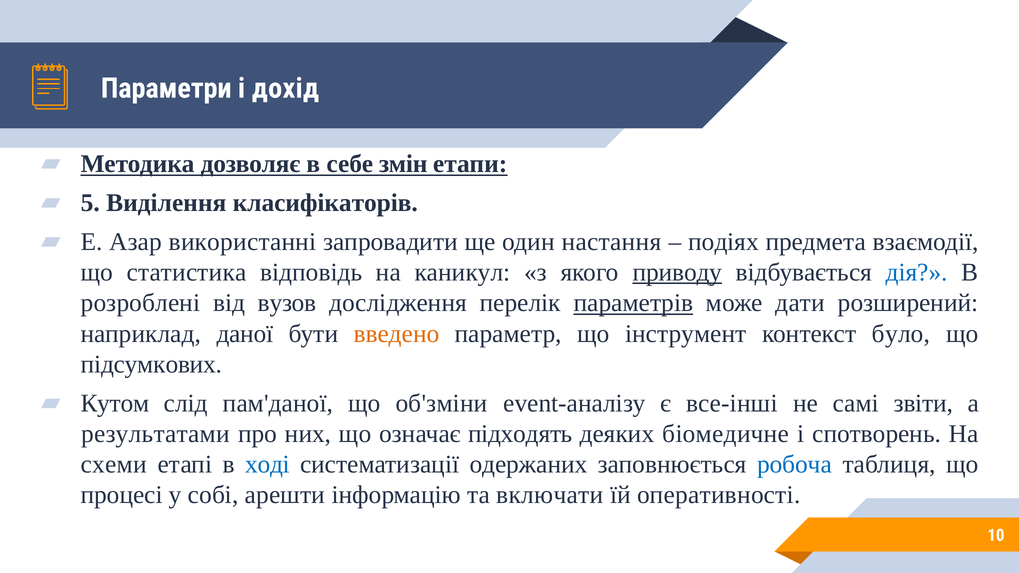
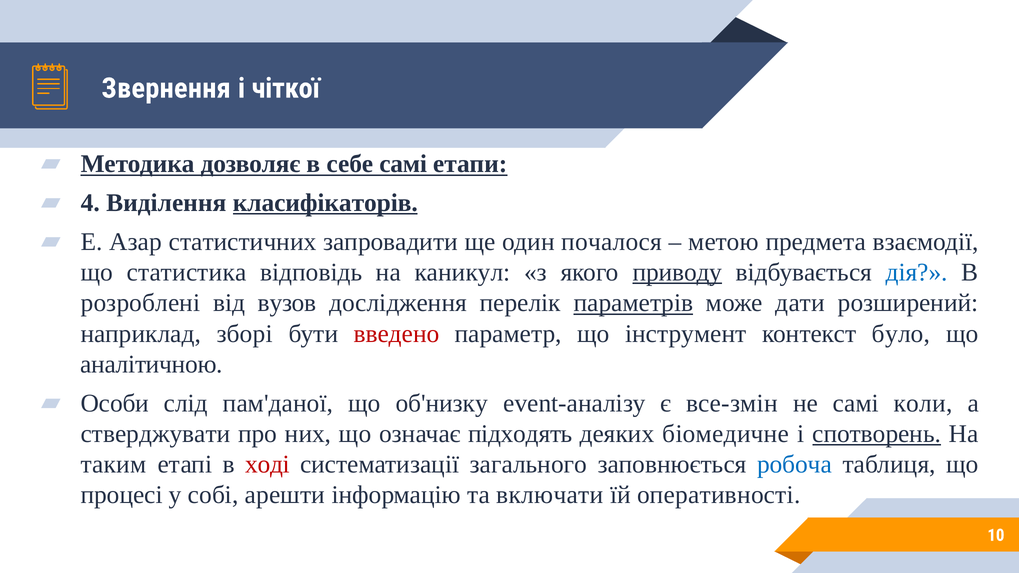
Параметри: Параметри -> Звернення
дохід: дохід -> чіткої
себе змін: змін -> самі
5: 5 -> 4
класифікаторів underline: none -> present
використанні: використанні -> статистичних
настання: настання -> почалося
подіях: подіях -> метою
даної: даної -> зборі
введено colour: orange -> red
підсумкових: підсумкових -> аналітичною
Кутом: Кутом -> Особи
об'зміни: об'зміни -> об'низку
все-інші: все-інші -> все-змін
звіти: звіти -> коли
результатами: результатами -> стверджувати
спотворень underline: none -> present
схеми: схеми -> таким
ході colour: blue -> red
одержаних: одержаних -> загального
